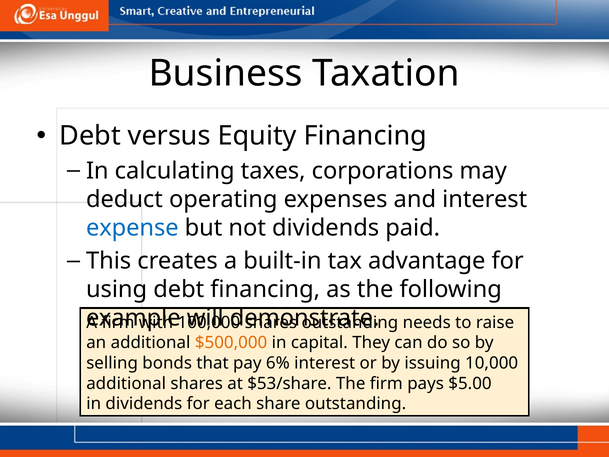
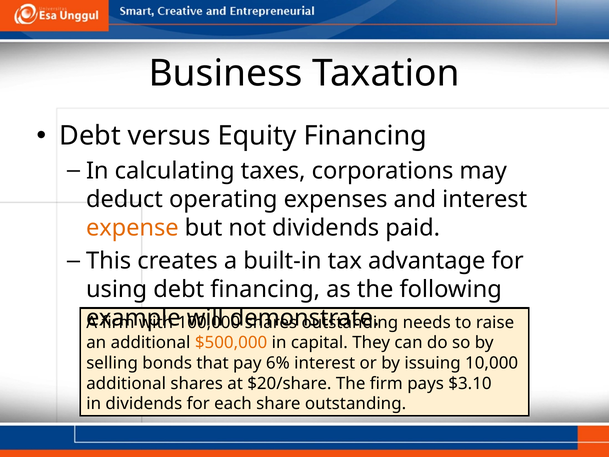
expense colour: blue -> orange
$53/share: $53/share -> $20/share
$5.00: $5.00 -> $3.10
